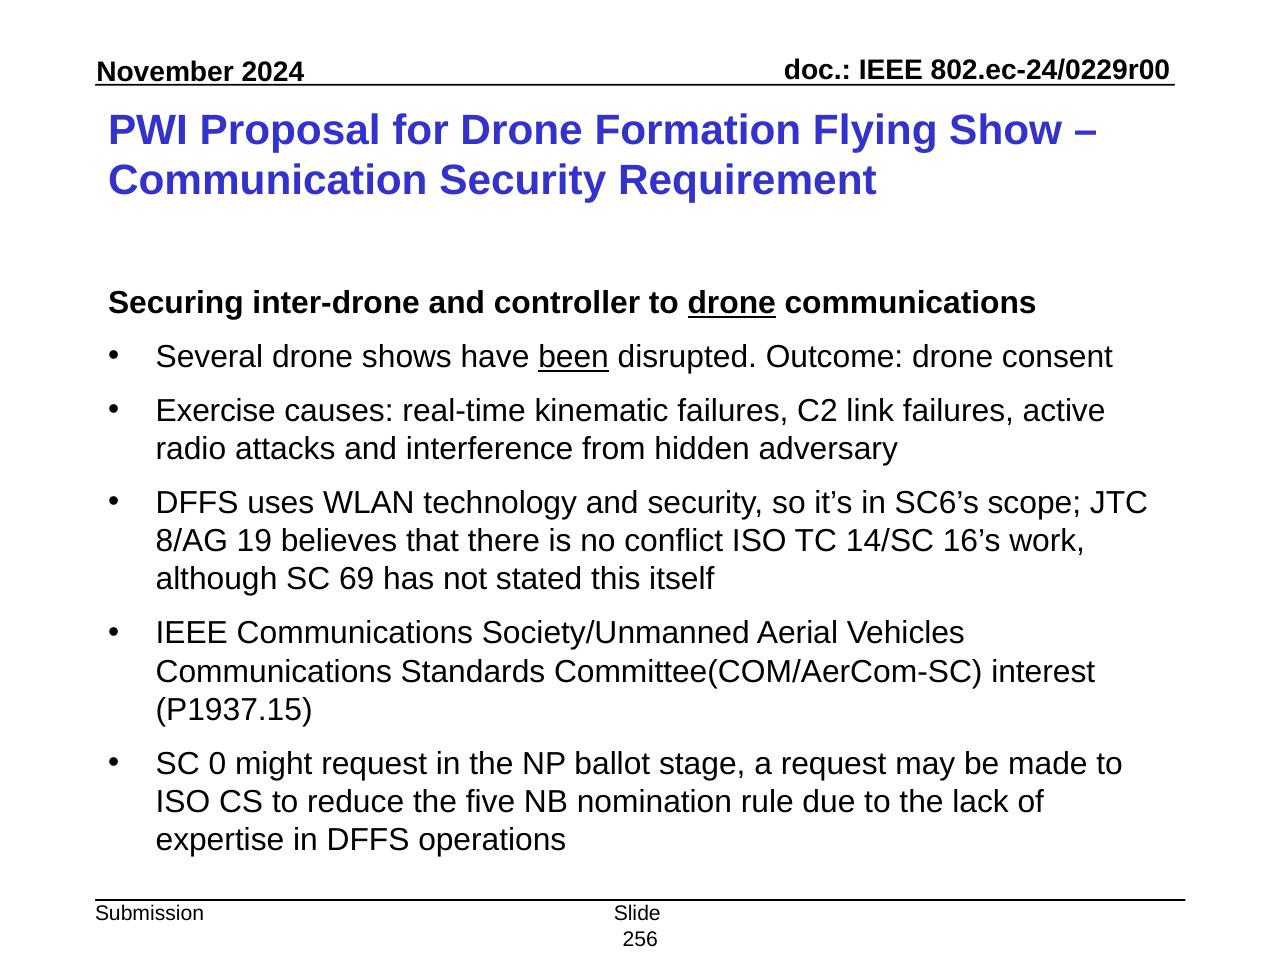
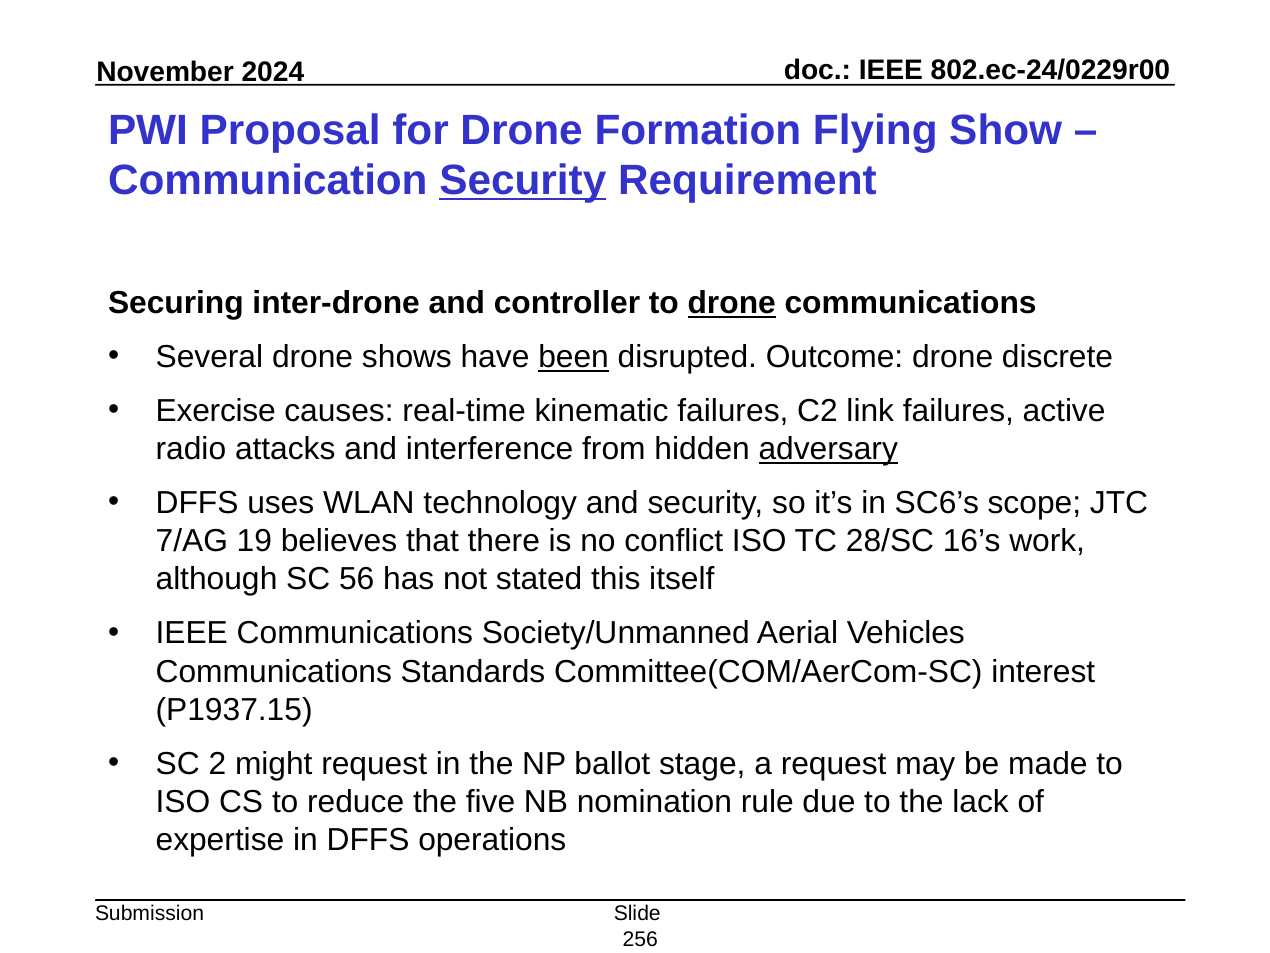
Security at (523, 181) underline: none -> present
consent: consent -> discrete
adversary underline: none -> present
8/AG: 8/AG -> 7/AG
14/SC: 14/SC -> 28/SC
69: 69 -> 56
0: 0 -> 2
